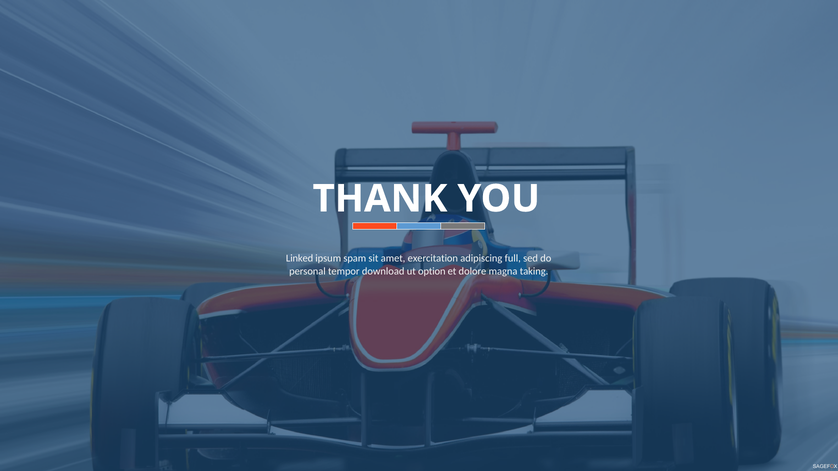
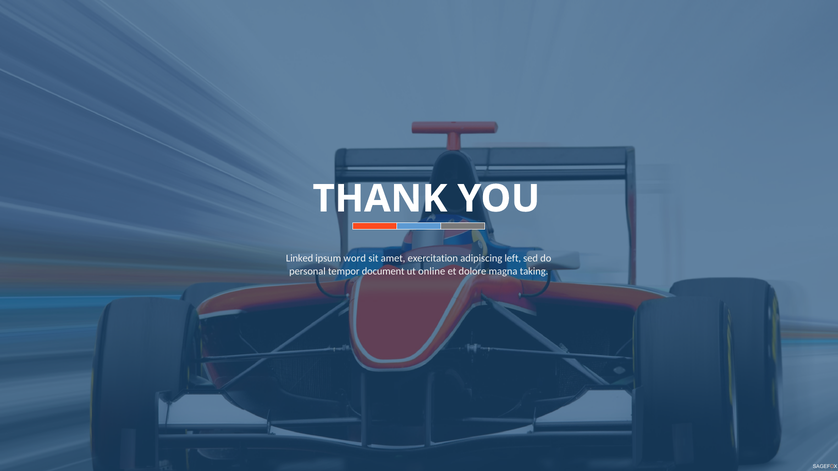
spam: spam -> word
full: full -> left
download: download -> document
option: option -> online
